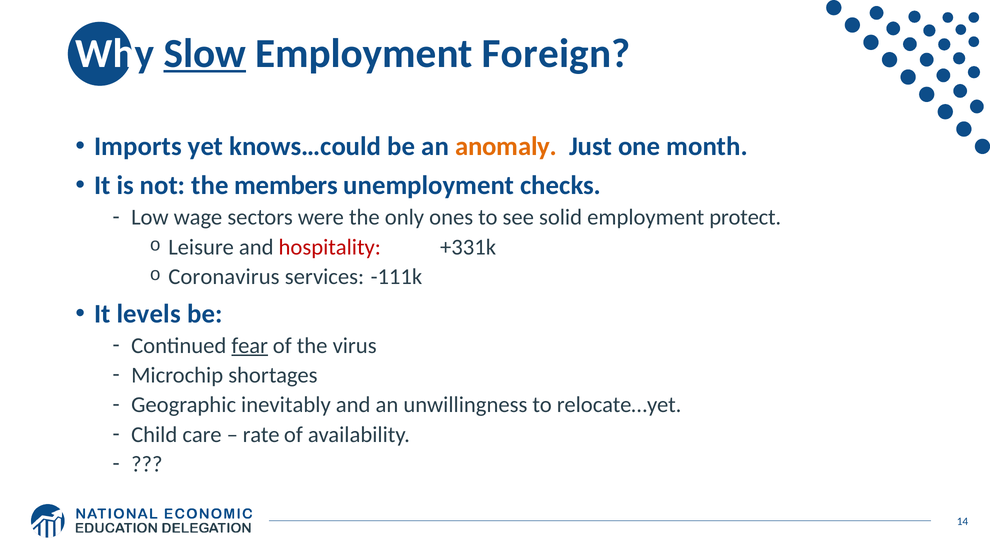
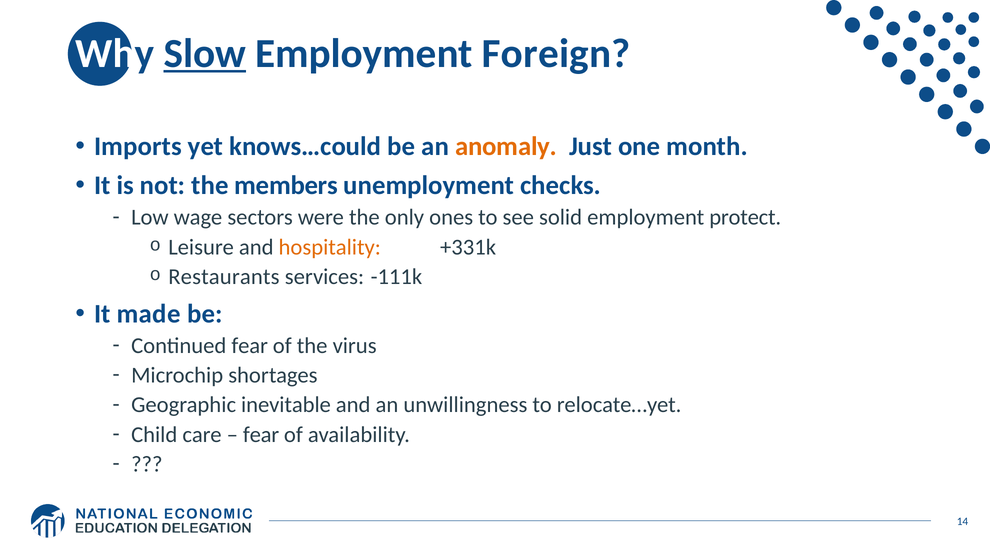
hospitality colour: red -> orange
Coronavirus: Coronavirus -> Restaurants
levels: levels -> made
fear at (250, 346) underline: present -> none
inevitably: inevitably -> inevitable
rate at (261, 434): rate -> fear
